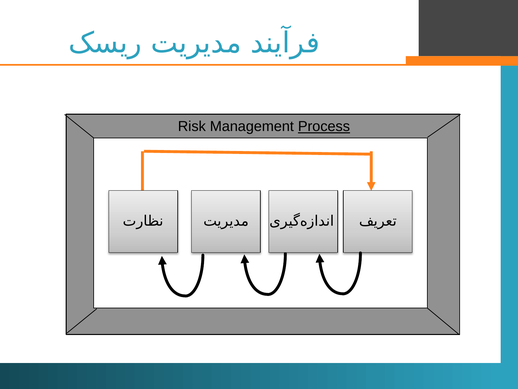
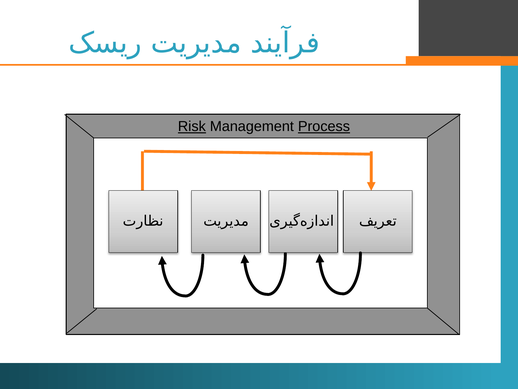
Risk underline: none -> present
